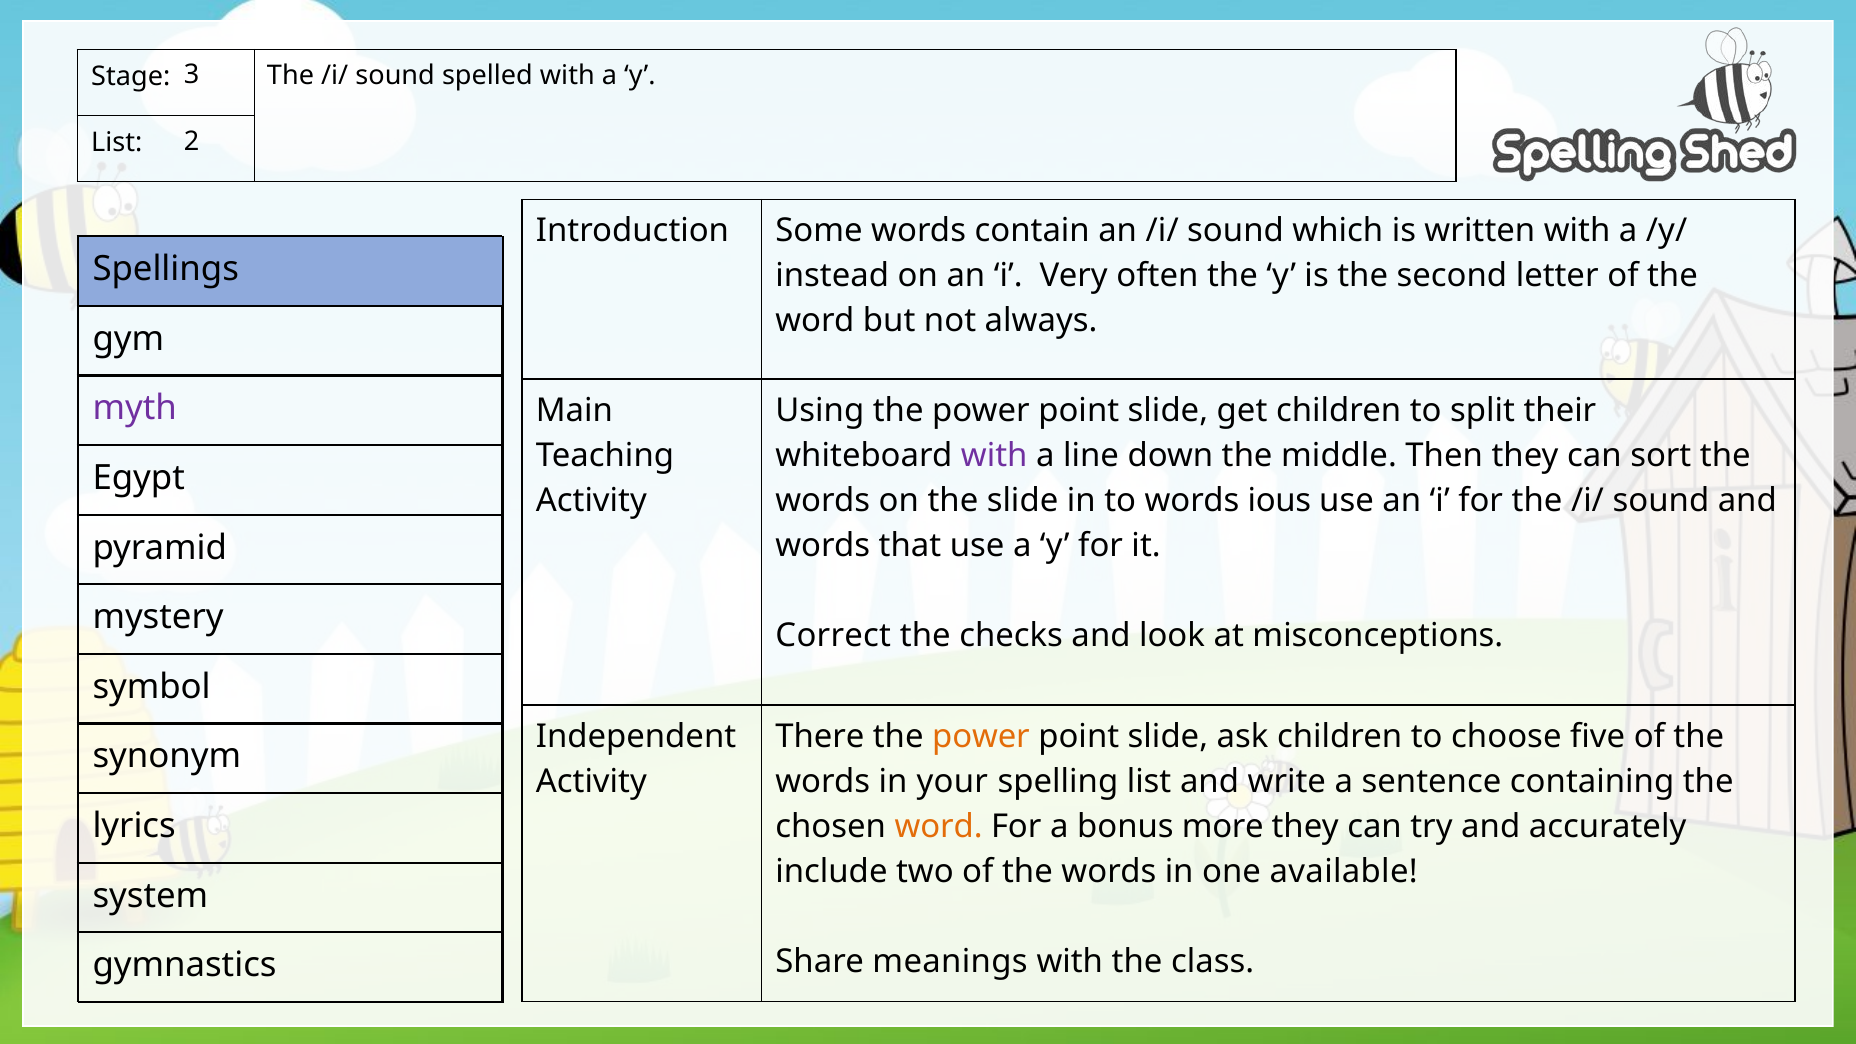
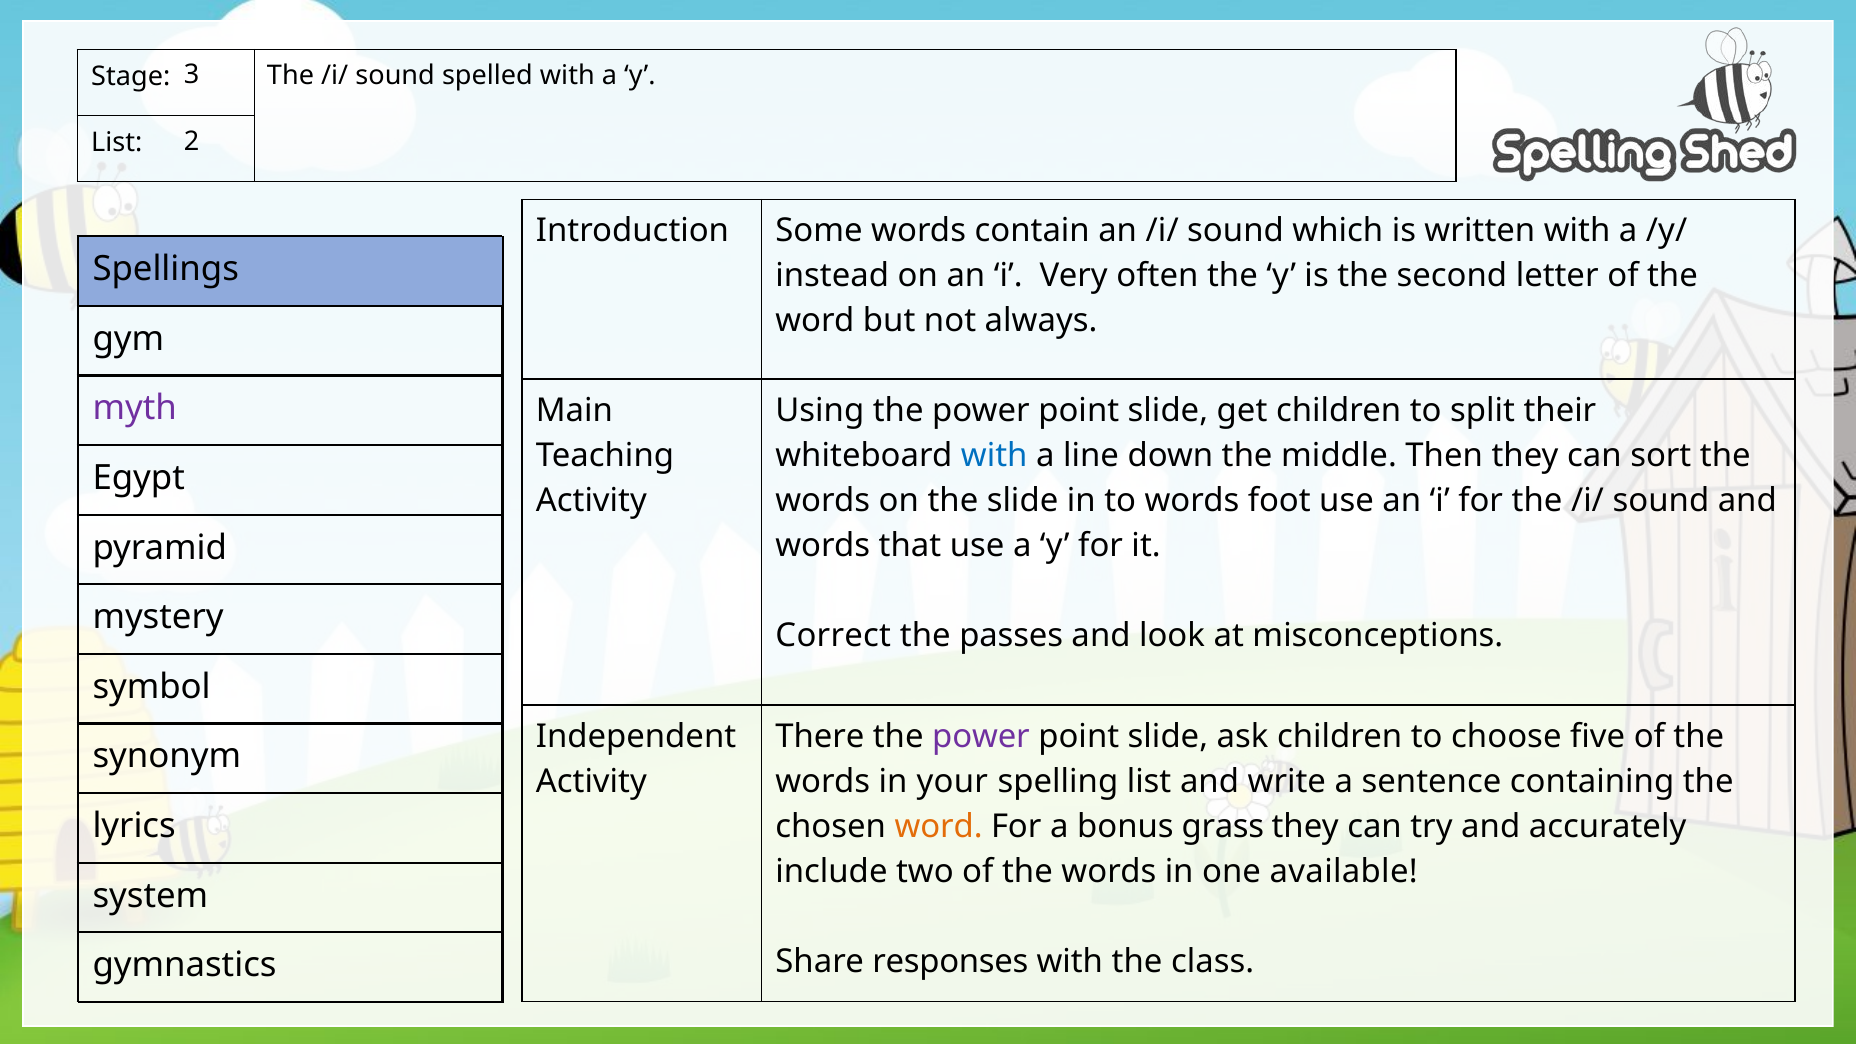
with at (994, 456) colour: purple -> blue
ious: ious -> foot
checks: checks -> passes
power at (981, 737) colour: orange -> purple
more: more -> grass
meanings: meanings -> responses
